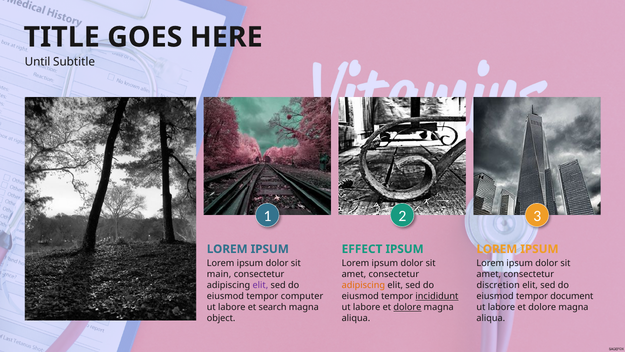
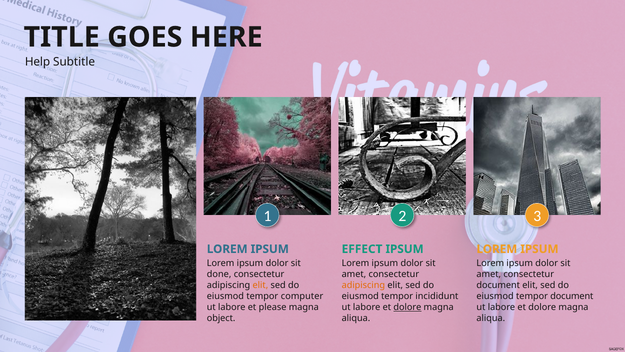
Until: Until -> Help
main: main -> done
elit at (260, 285) colour: purple -> orange
discretion at (498, 285): discretion -> document
incididunt underline: present -> none
search: search -> please
